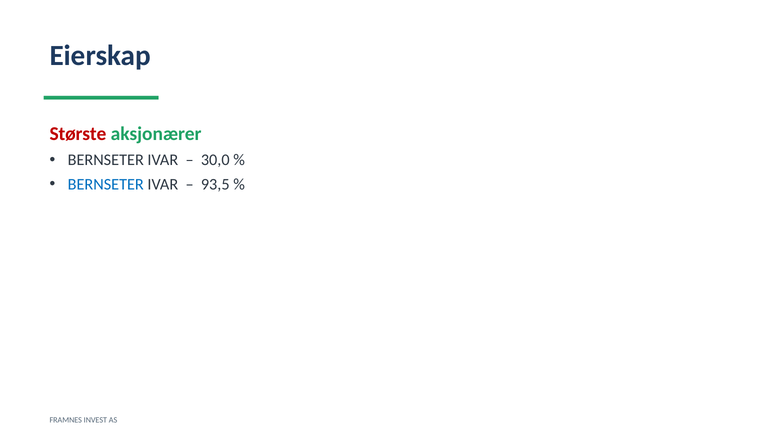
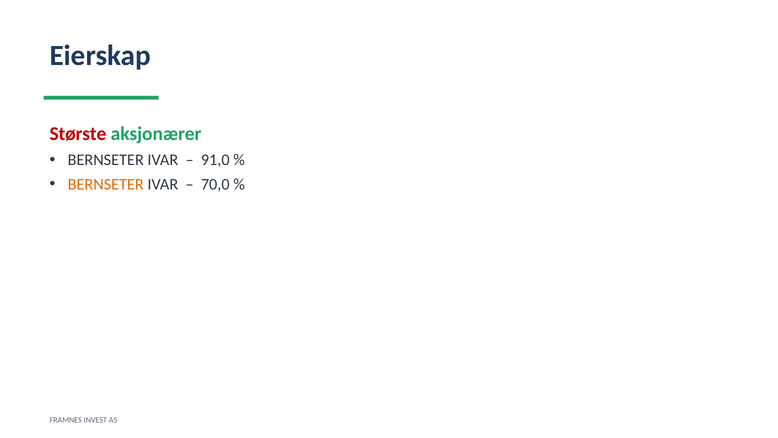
30,0: 30,0 -> 91,0
BERNSETER at (106, 184) colour: blue -> orange
93,5: 93,5 -> 70,0
